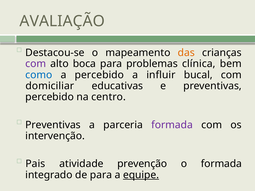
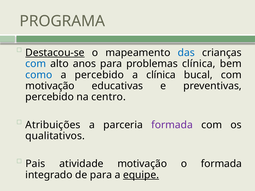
AVALIAÇÃO: AVALIAÇÃO -> PROGRAMA
Destacou-se underline: none -> present
das colour: orange -> blue
com at (36, 64) colour: purple -> blue
boca: boca -> anos
a influir: influir -> clínica
domiciliar at (50, 86): domiciliar -> motivação
Preventivas at (53, 125): Preventivas -> Atribuições
intervenção: intervenção -> qualitativos
atividade prevenção: prevenção -> motivação
